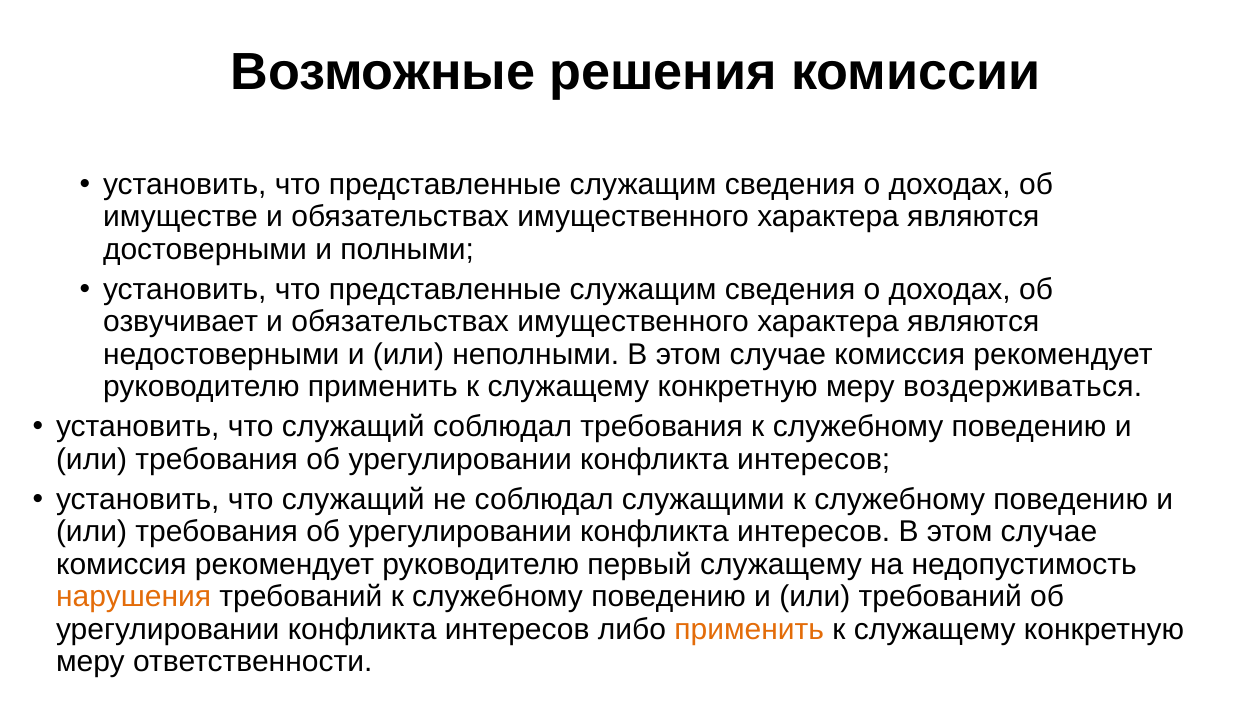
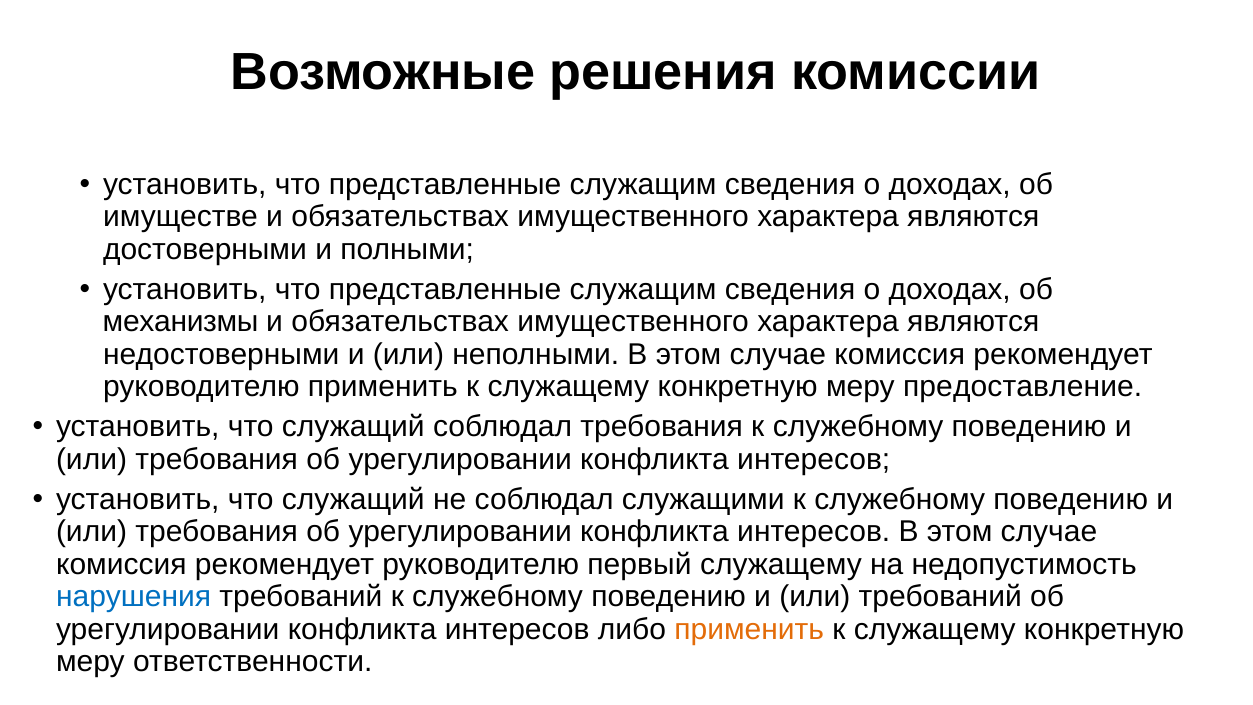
озвучивает: озвучивает -> механизмы
воздерживаться: воздерживаться -> предоставление
нарушения colour: orange -> blue
